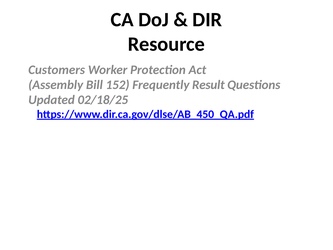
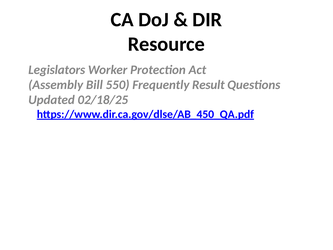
Customers: Customers -> Legislators
152: 152 -> 550
